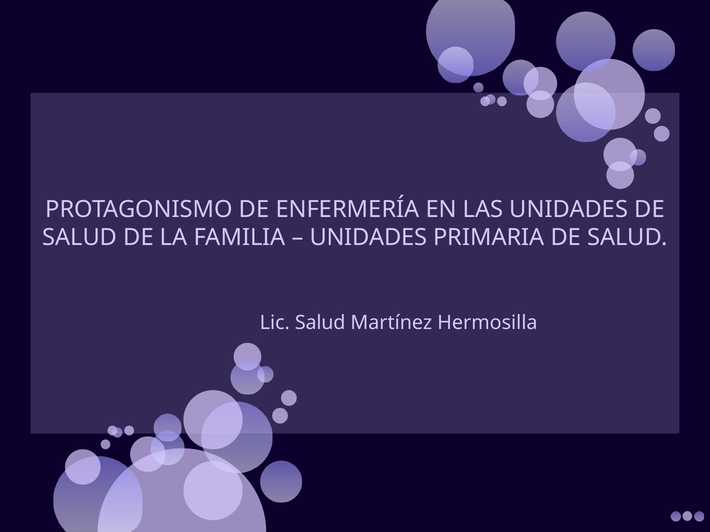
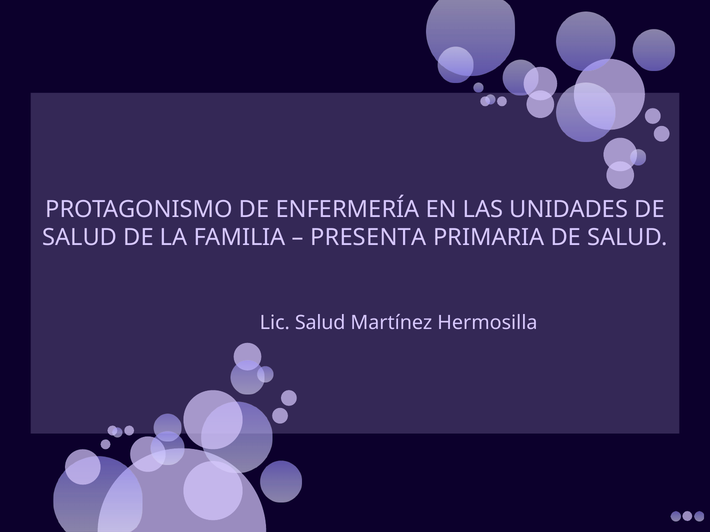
UNIDADES at (368, 238): UNIDADES -> PRESENTA
